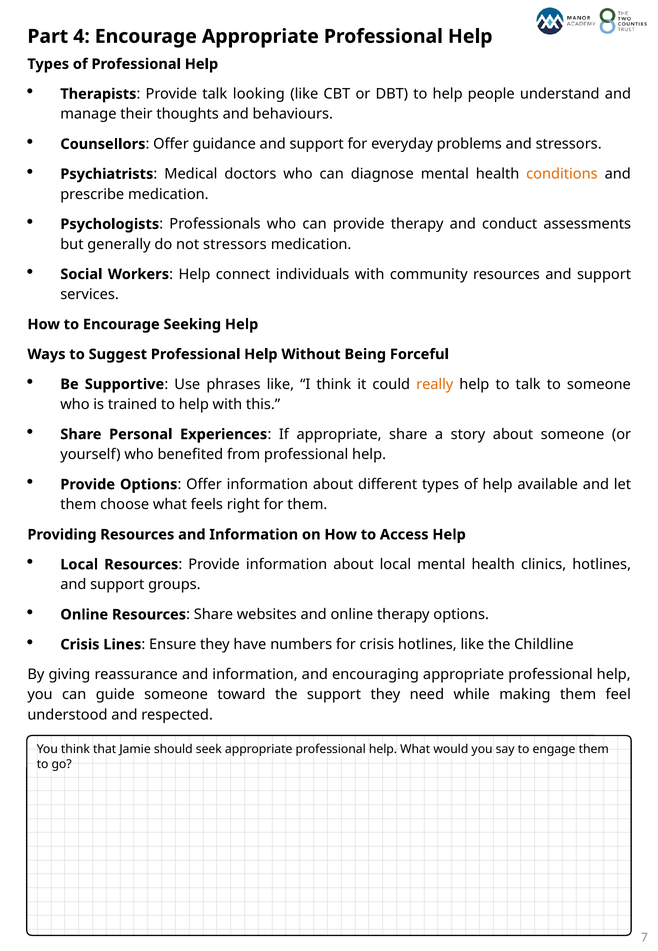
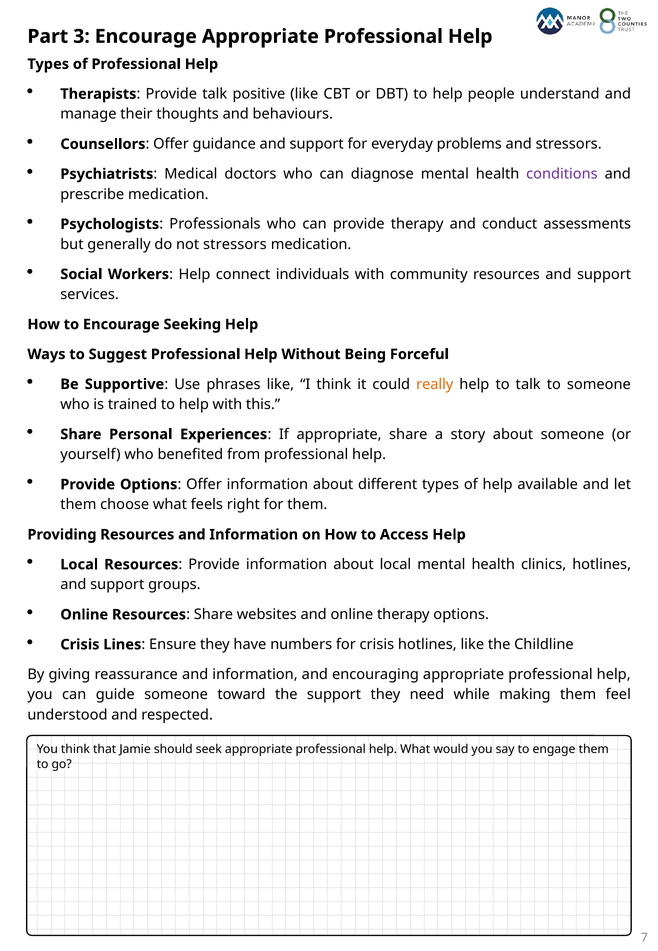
4: 4 -> 3
looking: looking -> positive
conditions colour: orange -> purple
